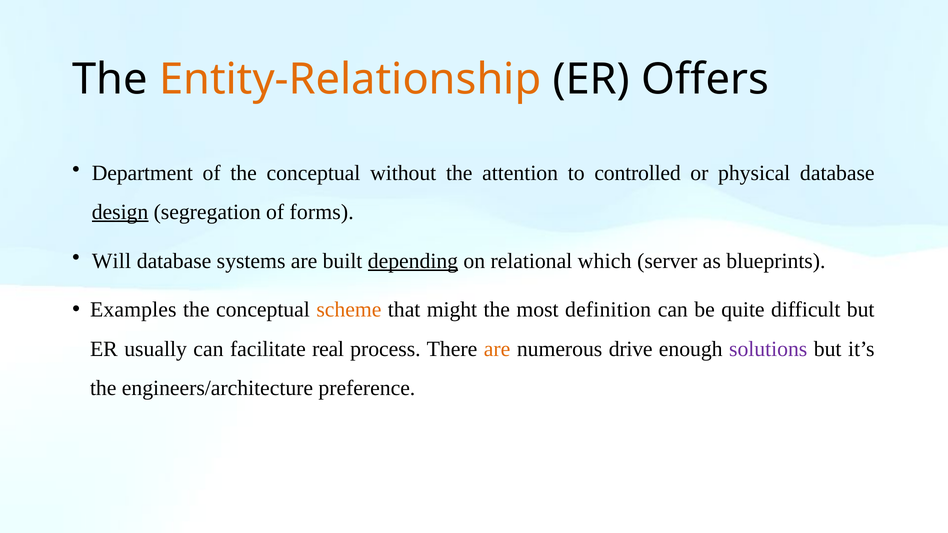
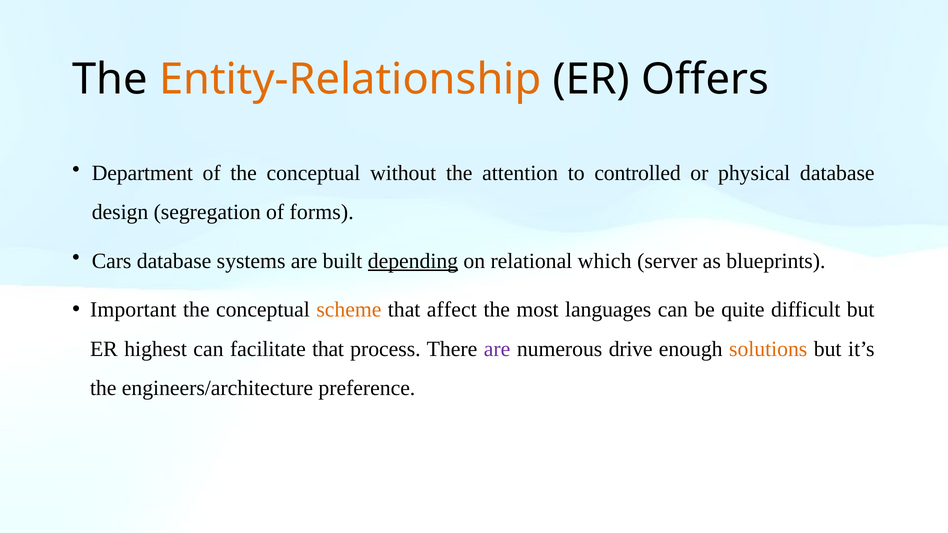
design underline: present -> none
Will: Will -> Cars
Examples: Examples -> Important
might: might -> affect
definition: definition -> languages
usually: usually -> highest
facilitate real: real -> that
are at (497, 349) colour: orange -> purple
solutions colour: purple -> orange
